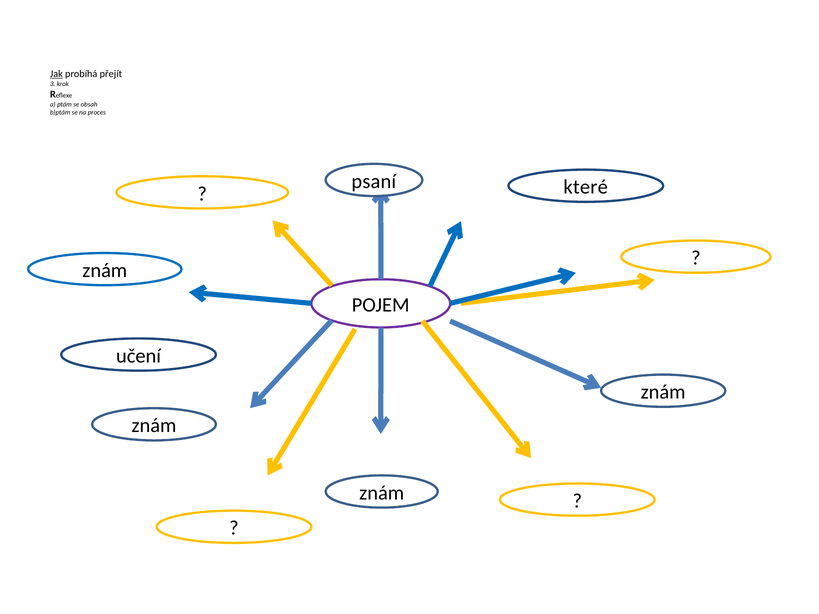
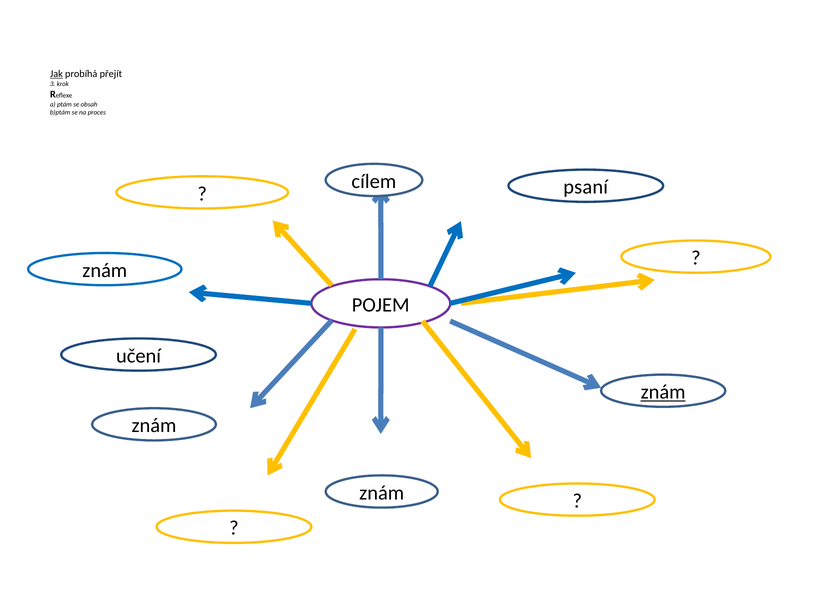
psaní: psaní -> cílem
které: které -> psaní
znám at (663, 392) underline: none -> present
